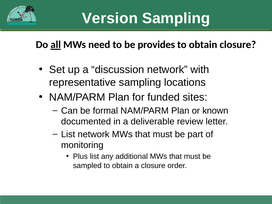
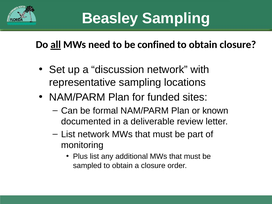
Version: Version -> Beasley
provides: provides -> confined
